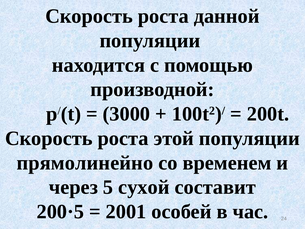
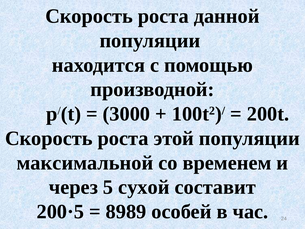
прямолинейно: прямолинейно -> максимальной
2001: 2001 -> 8989
